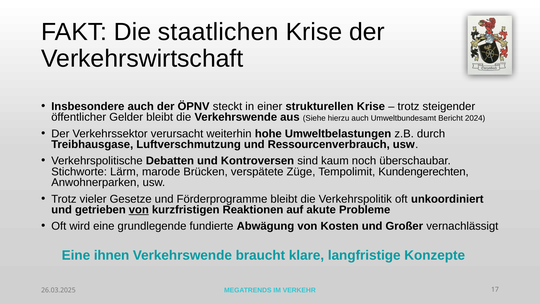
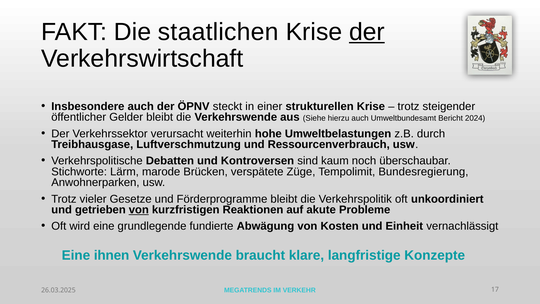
der at (367, 32) underline: none -> present
Kundengerechten: Kundengerechten -> Bundesregierung
Großer: Großer -> Einheit
